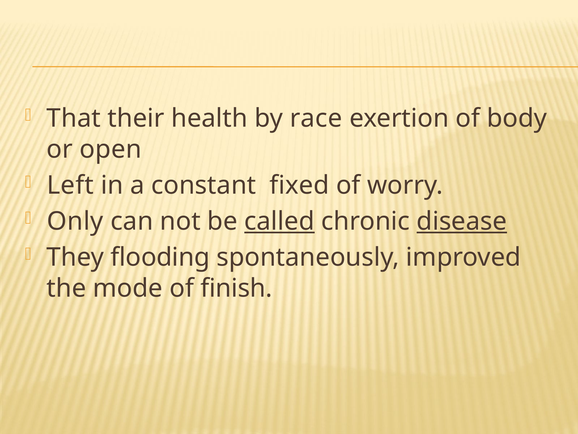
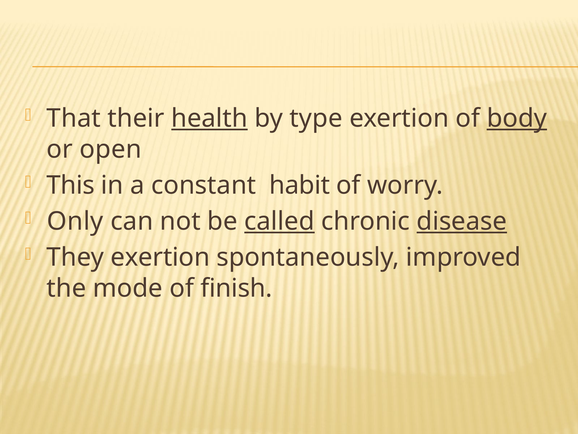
health underline: none -> present
race: race -> type
body underline: none -> present
Left: Left -> This
fixed: fixed -> habit
They flooding: flooding -> exertion
